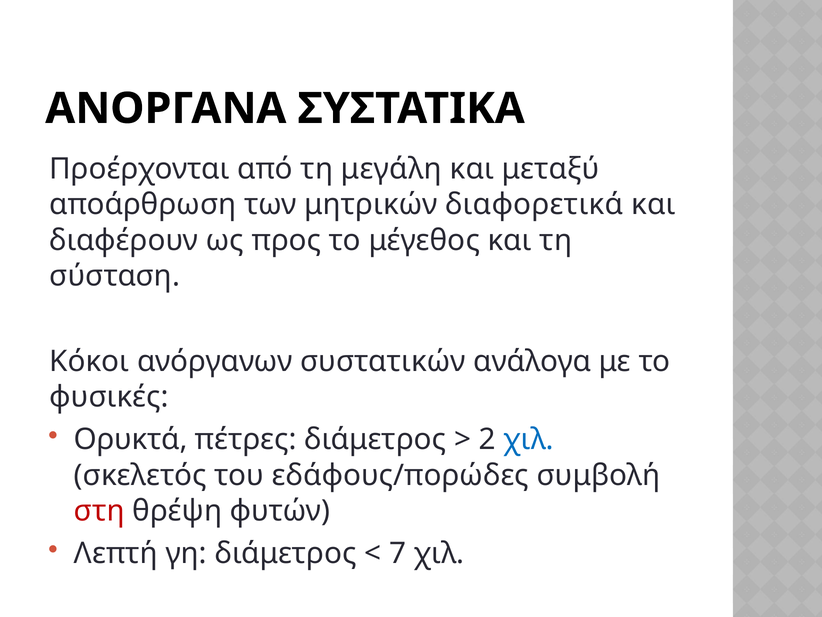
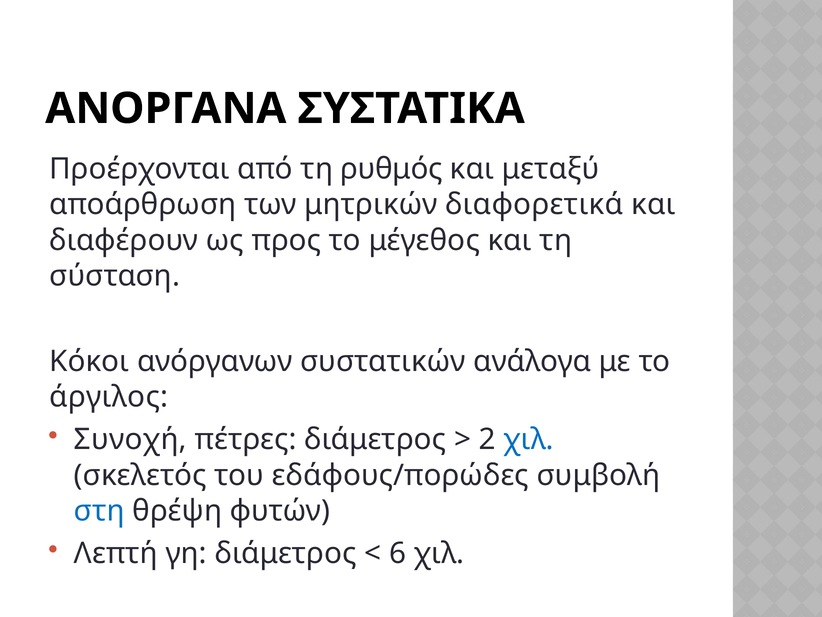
μεγάλη: μεγάλη -> ρυθμός
φυσικές: φυσικές -> άργιλος
Ορυκτά: Ορυκτά -> Συνοχή
στη colour: red -> blue
7: 7 -> 6
